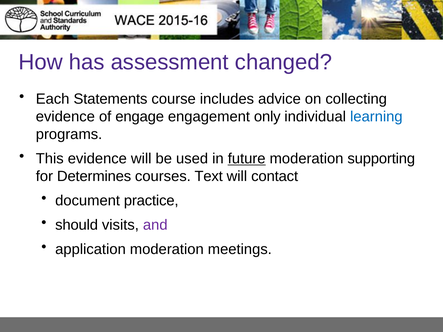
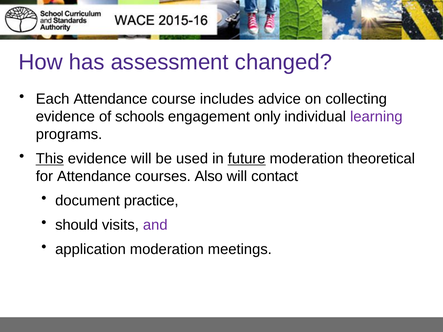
Each Statements: Statements -> Attendance
engage: engage -> schools
learning colour: blue -> purple
This underline: none -> present
supporting: supporting -> theoretical
for Determines: Determines -> Attendance
Text: Text -> Also
